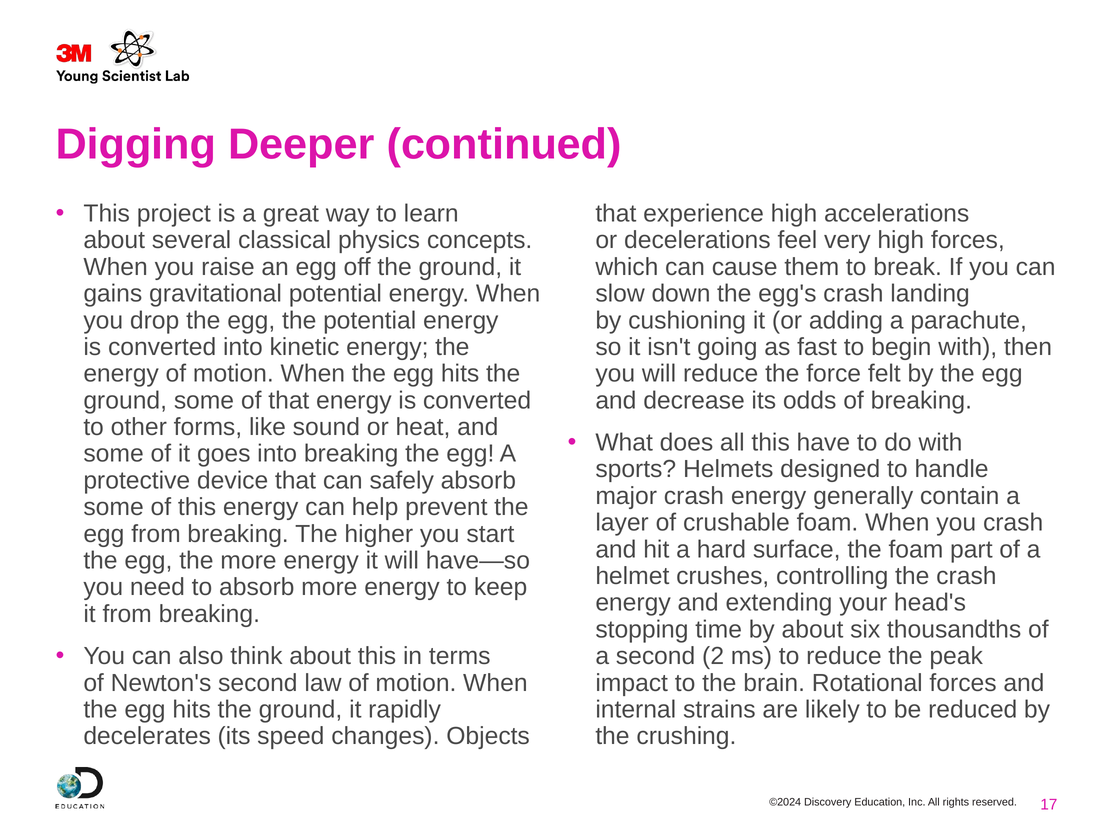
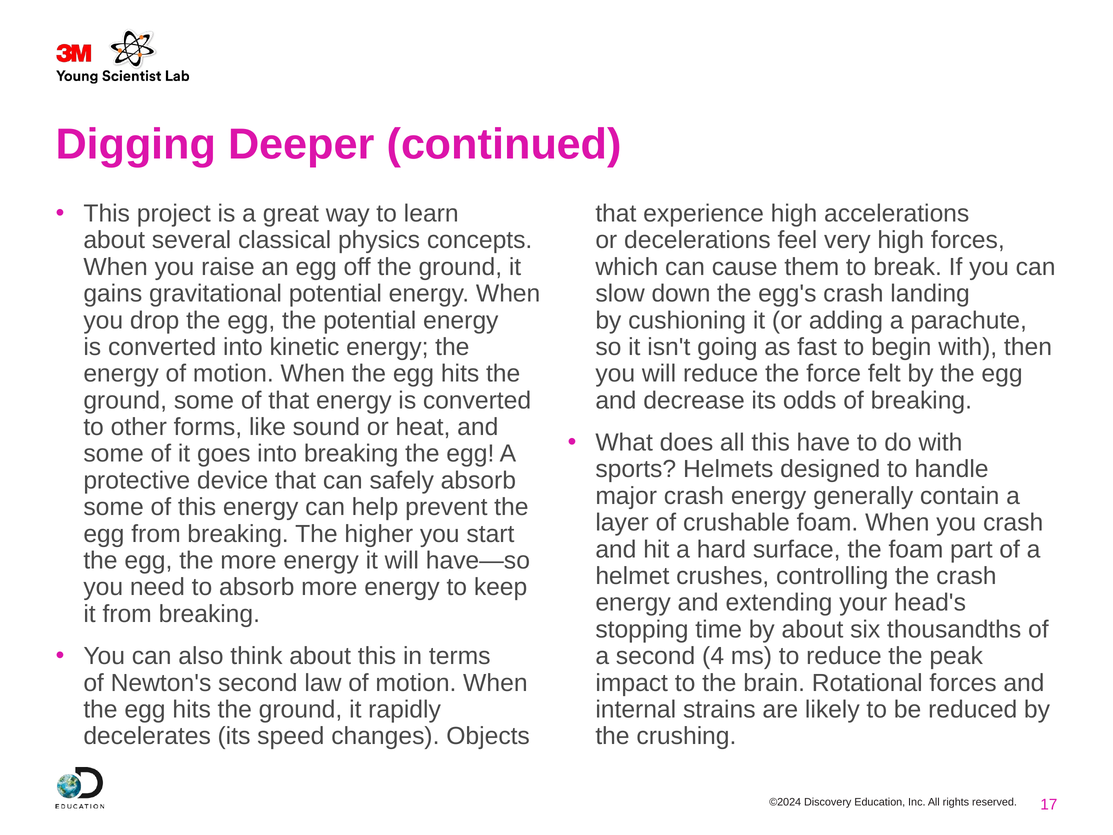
2: 2 -> 4
